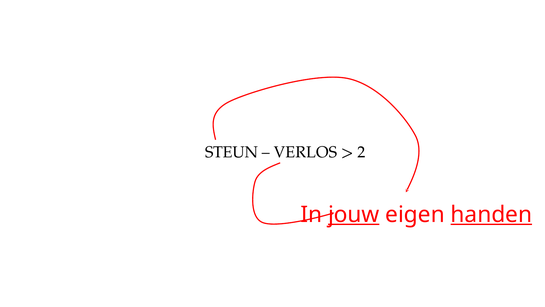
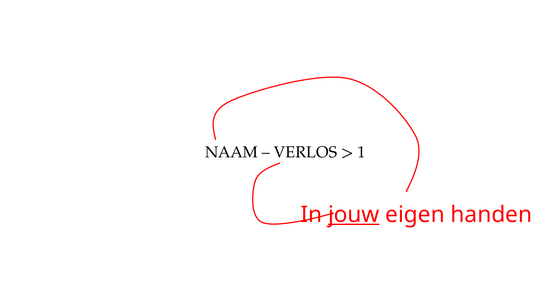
STEUN: STEUN -> NAAM
2: 2 -> 1
handen underline: present -> none
